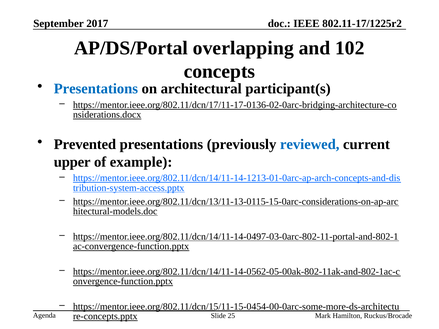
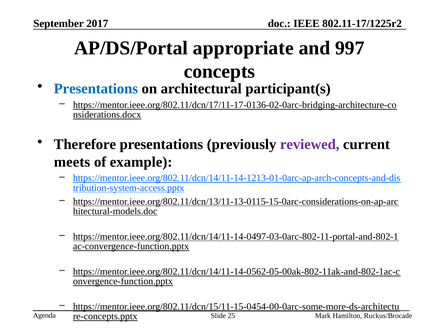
overlapping: overlapping -> appropriate
102: 102 -> 997
Prevented: Prevented -> Therefore
reviewed colour: blue -> purple
upper: upper -> meets
